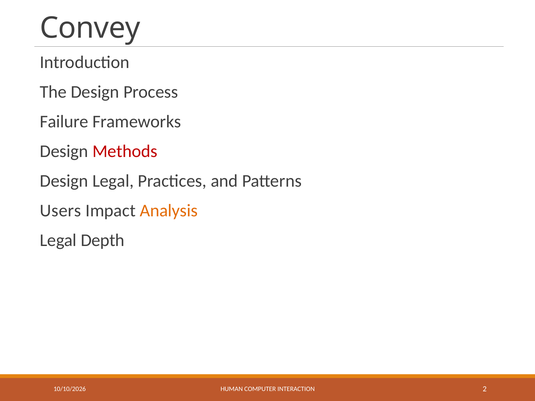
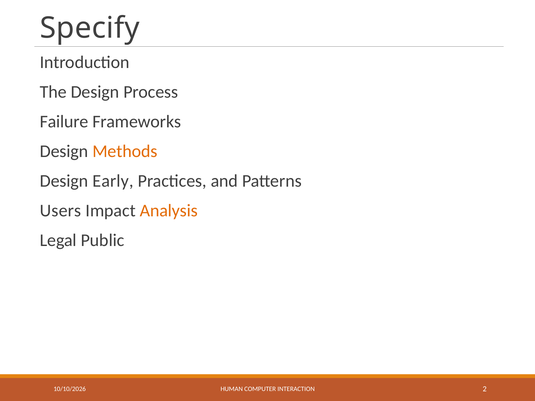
Convey: Convey -> Specify
Methods colour: red -> orange
Design Legal: Legal -> Early
Depth: Depth -> Public
